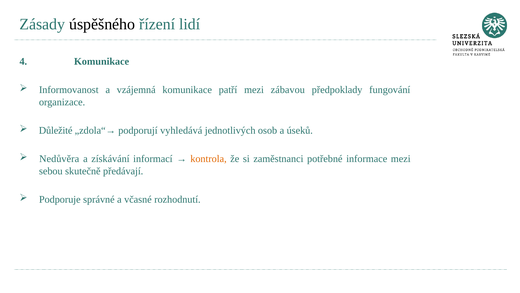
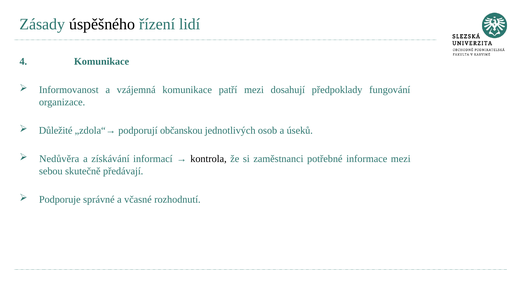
zábavou: zábavou -> dosahují
vyhledává: vyhledává -> občanskou
kontrola colour: orange -> black
